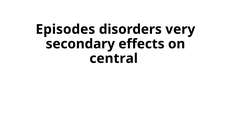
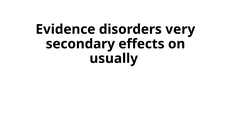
Episodes: Episodes -> Evidence
central: central -> usually
